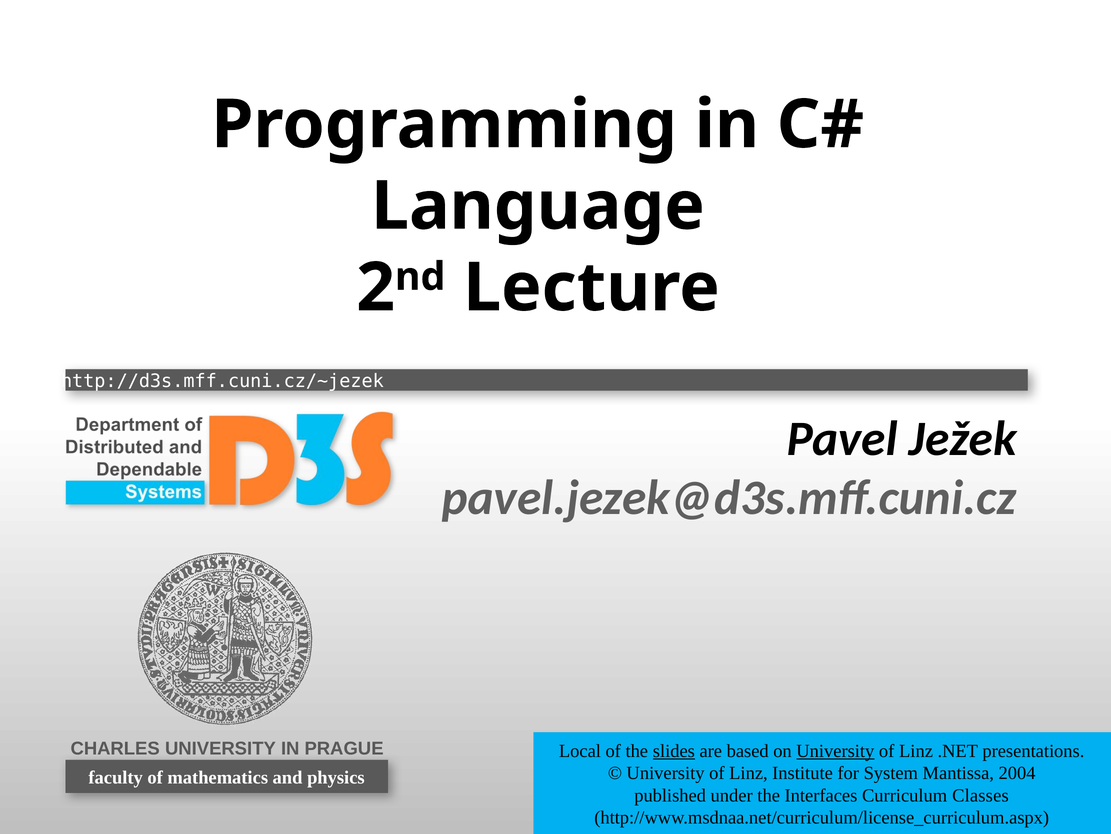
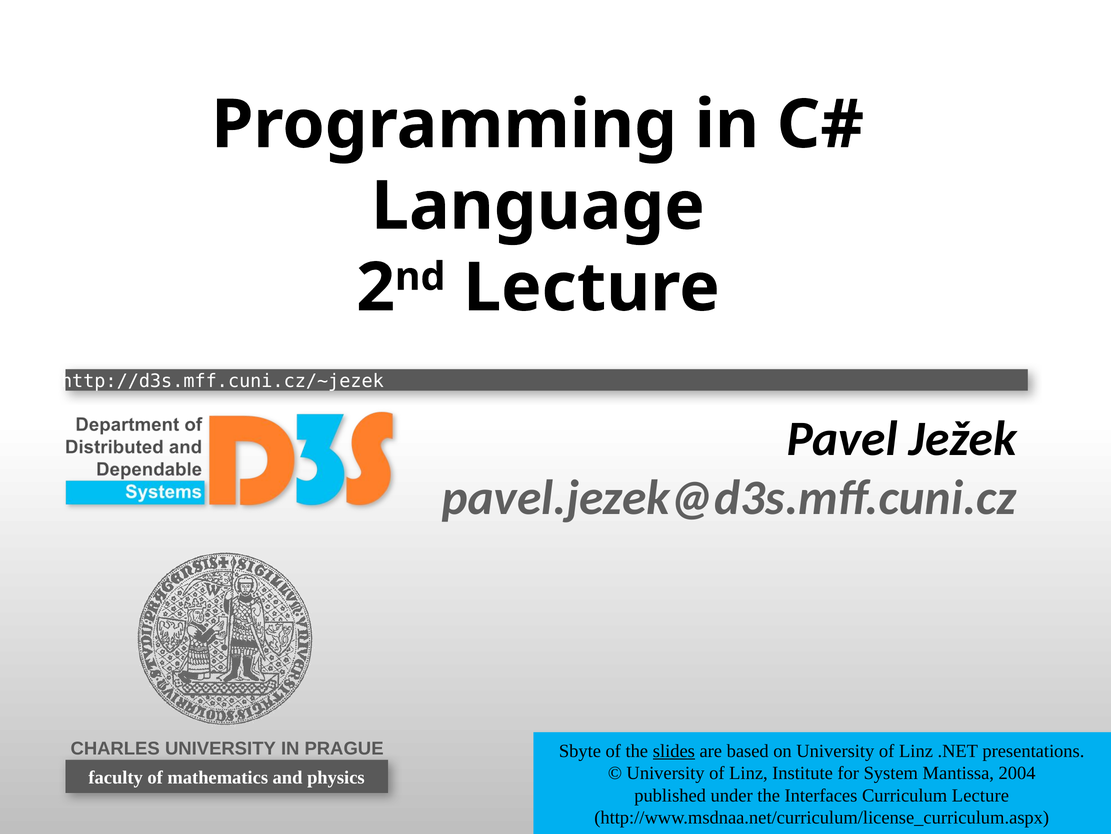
Local: Local -> Sbyte
University at (835, 750) underline: present -> none
Curriculum Classes: Classes -> Lecture
